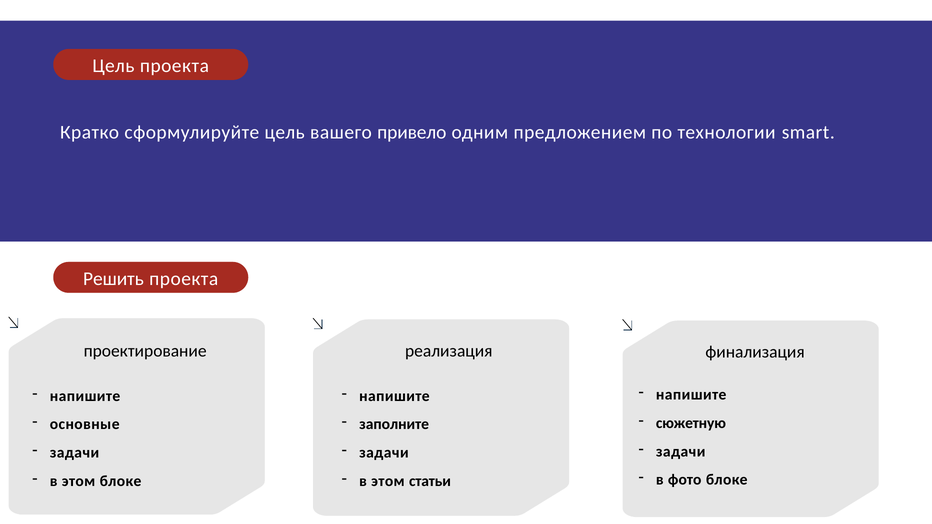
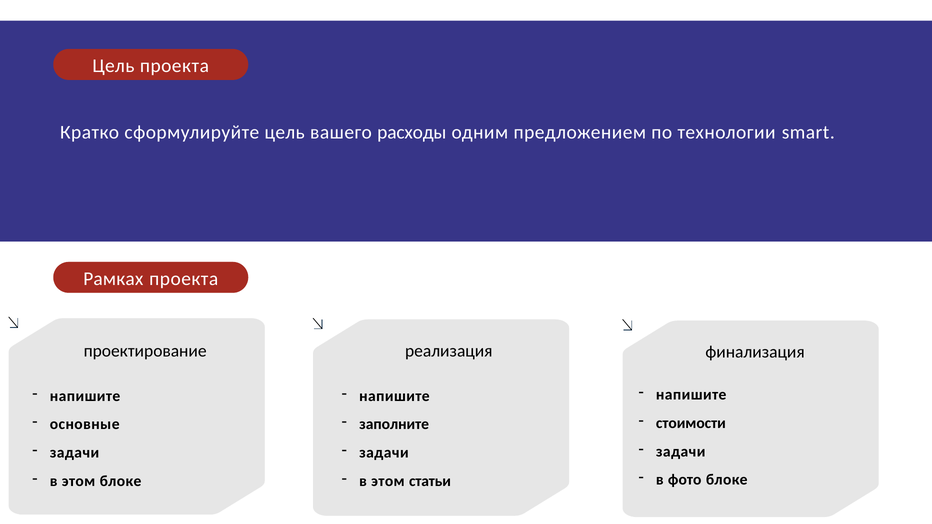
привело: привело -> расходы
Решить: Решить -> Рамках
сюжетную: сюжетную -> стоимости
